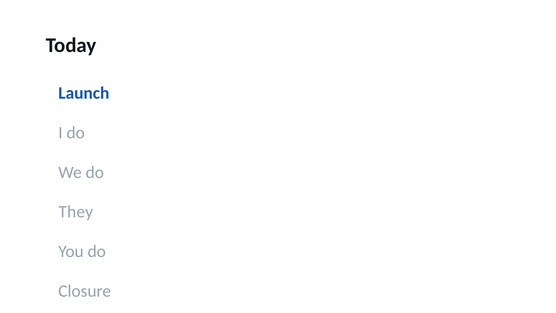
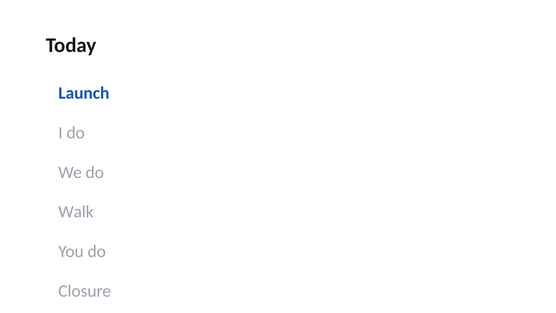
They: They -> Walk
